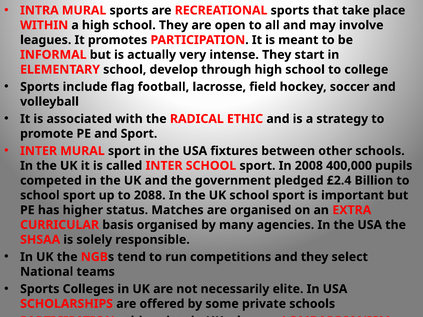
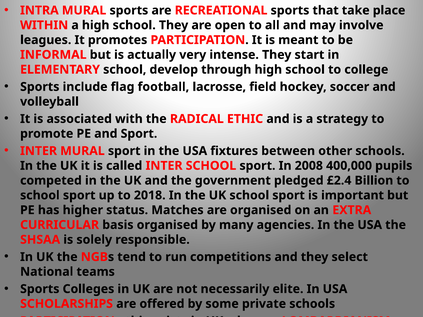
2088: 2088 -> 2018
